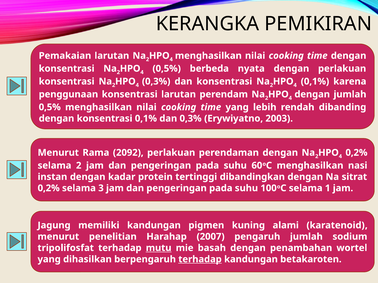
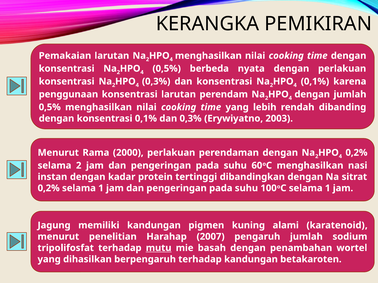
2092: 2092 -> 2000
0,2% selama 3: 3 -> 1
terhadap at (200, 260) underline: present -> none
